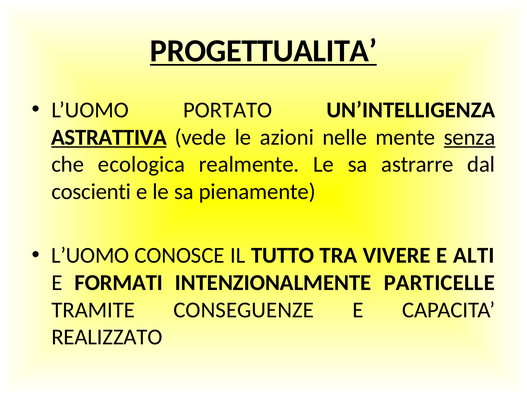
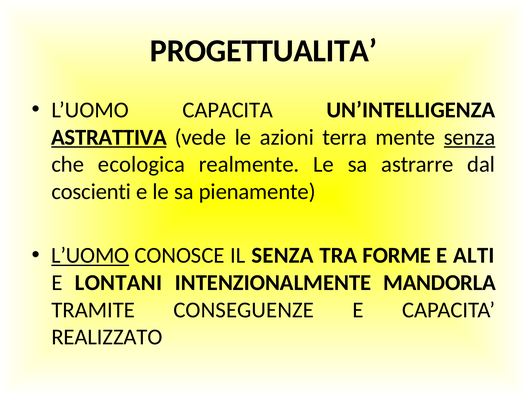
PROGETTUALITA underline: present -> none
L’UOMO PORTATO: PORTATO -> CAPACITA
nelle: nelle -> terra
L’UOMO at (90, 256) underline: none -> present
IL TUTTO: TUTTO -> SENZA
VIVERE: VIVERE -> FORME
FORMATI: FORMATI -> LONTANI
PARTICELLE: PARTICELLE -> MANDORLA
